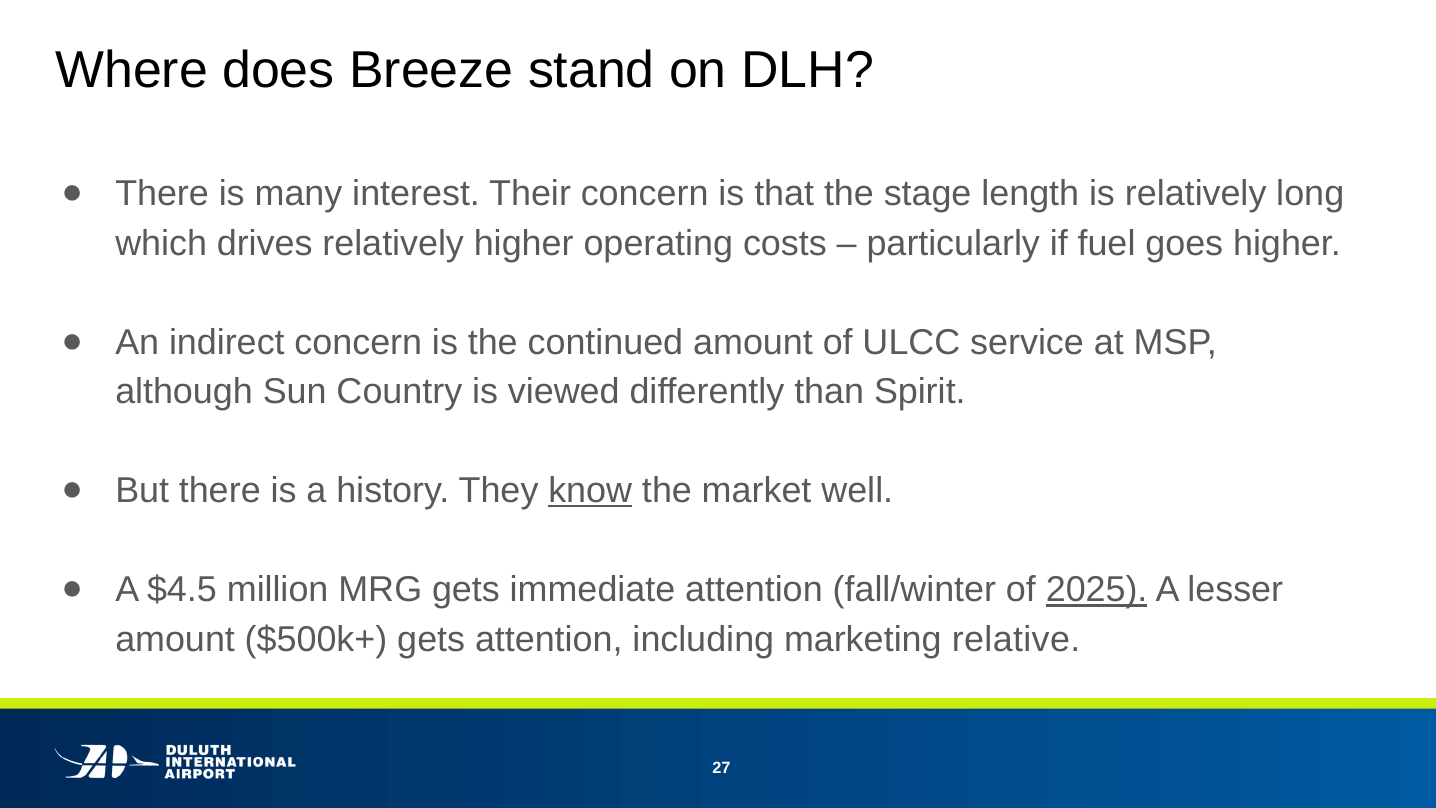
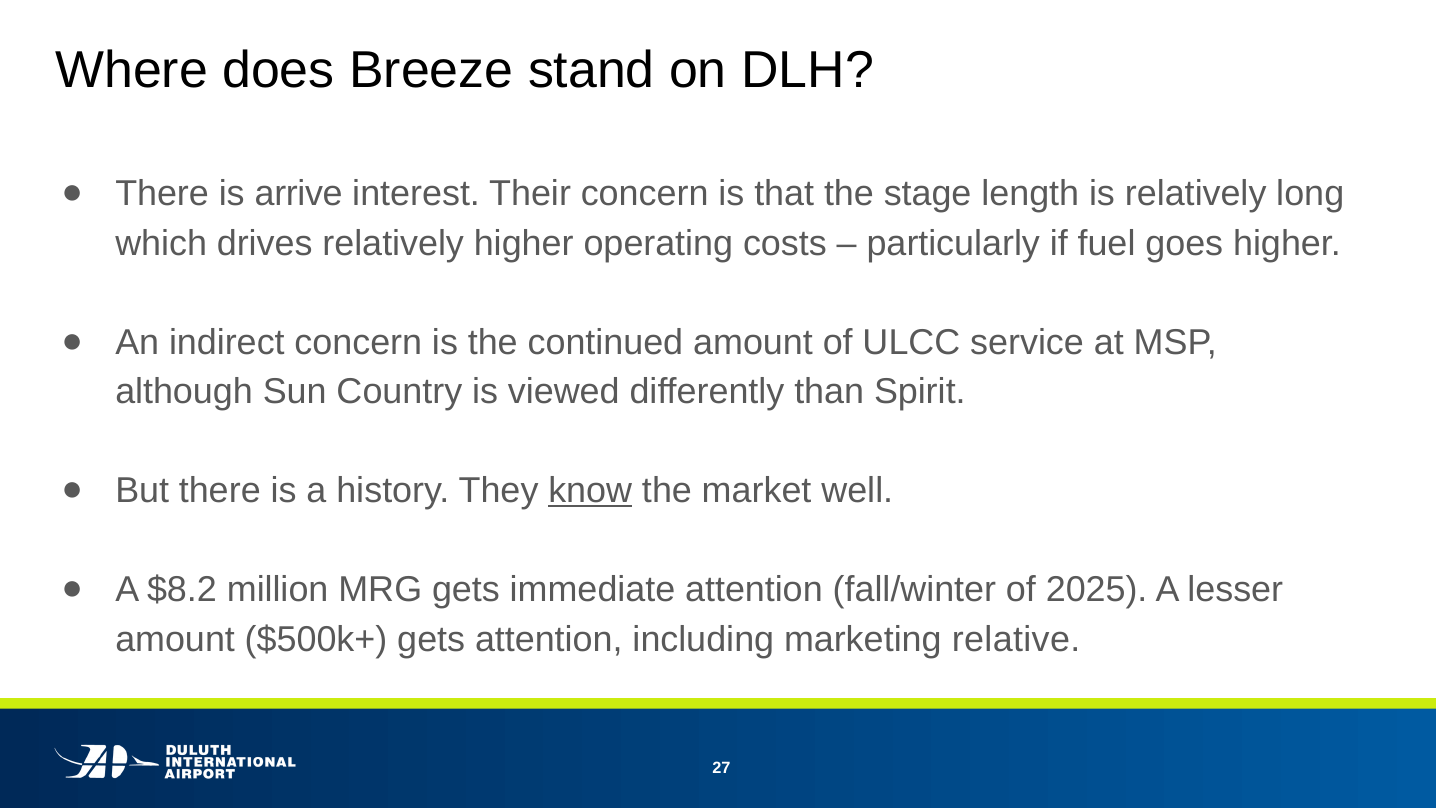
many: many -> arrive
$4.5: $4.5 -> $8.2
2025 underline: present -> none
